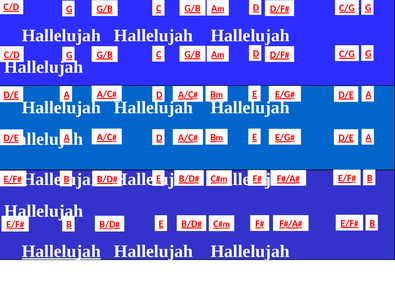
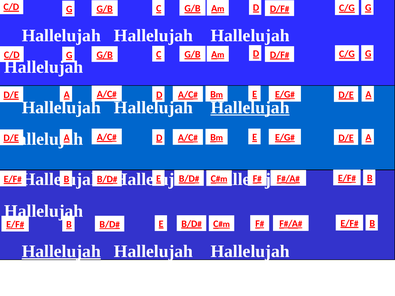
Hallelujah at (250, 108) underline: none -> present
